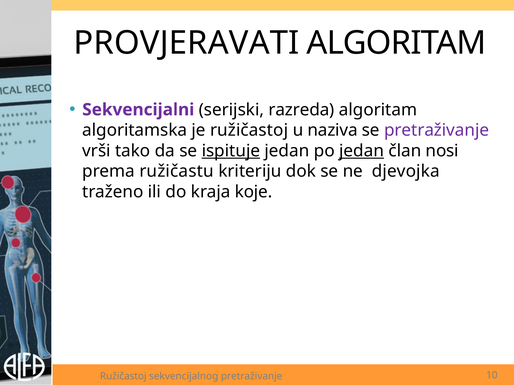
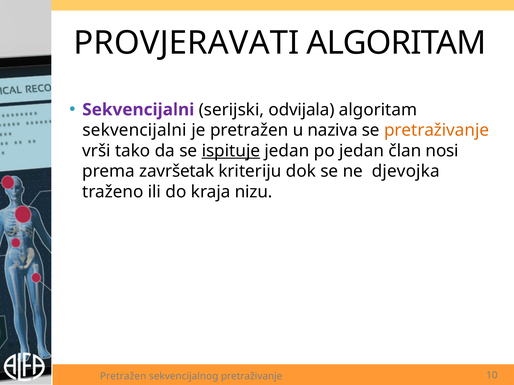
razreda: razreda -> odvijala
algoritamska at (135, 130): algoritamska -> sekvencijalni
je ružičastoj: ružičastoj -> pretražen
pretraživanje at (437, 130) colour: purple -> orange
jedan at (362, 151) underline: present -> none
ružičastu: ružičastu -> završetak
koje: koje -> nizu
Ružičastoj at (123, 377): Ružičastoj -> Pretražen
